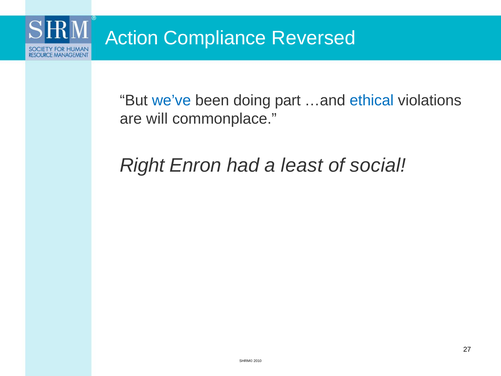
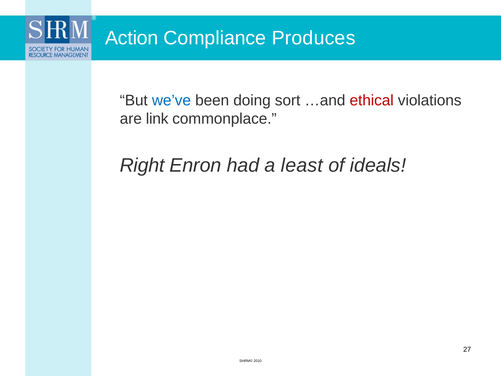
Reversed: Reversed -> Produces
part: part -> sort
ethical colour: blue -> red
will: will -> link
social: social -> ideals
